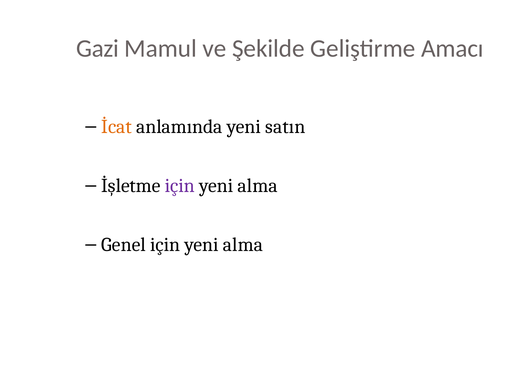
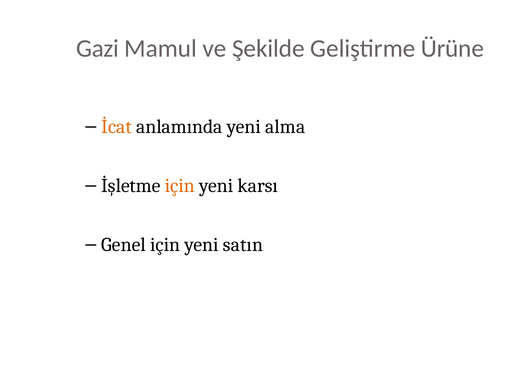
Amacı: Amacı -> Ürüne
satın: satın -> alma
için at (180, 185) colour: purple -> orange
alma at (258, 185): alma -> karsı
alma at (243, 244): alma -> satın
